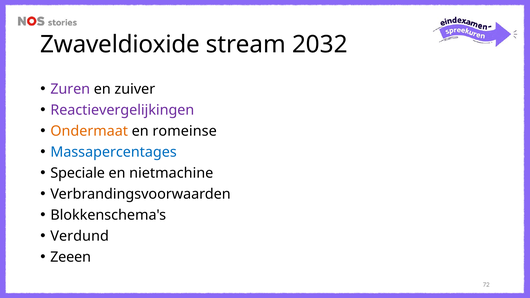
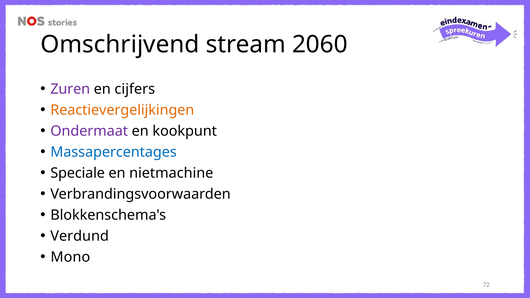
Zwaveldioxide: Zwaveldioxide -> Omschrijvend
2032: 2032 -> 2060
zuiver: zuiver -> cijfers
Reactievergelijkingen colour: purple -> orange
Ondermaat colour: orange -> purple
romeinse: romeinse -> kookpunt
Zeeen: Zeeen -> Mono
